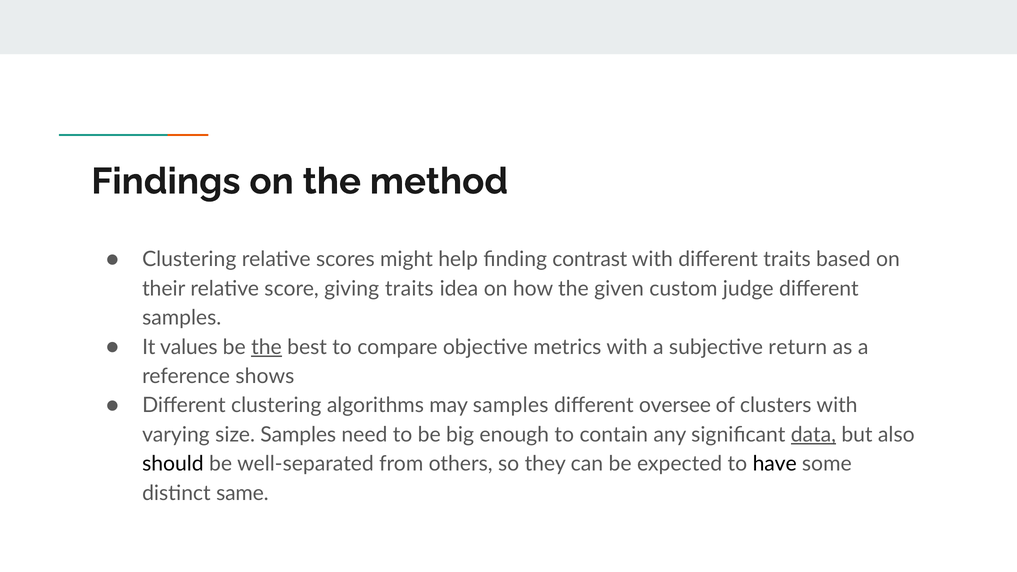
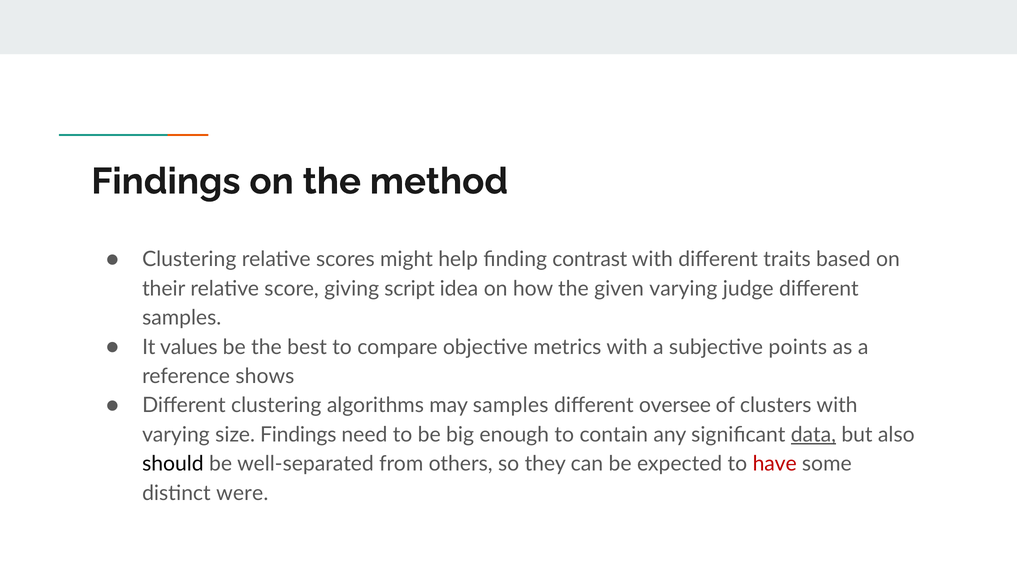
giving traits: traits -> script
given custom: custom -> varying
the at (266, 347) underline: present -> none
return: return -> points
size Samples: Samples -> Findings
have colour: black -> red
same: same -> were
